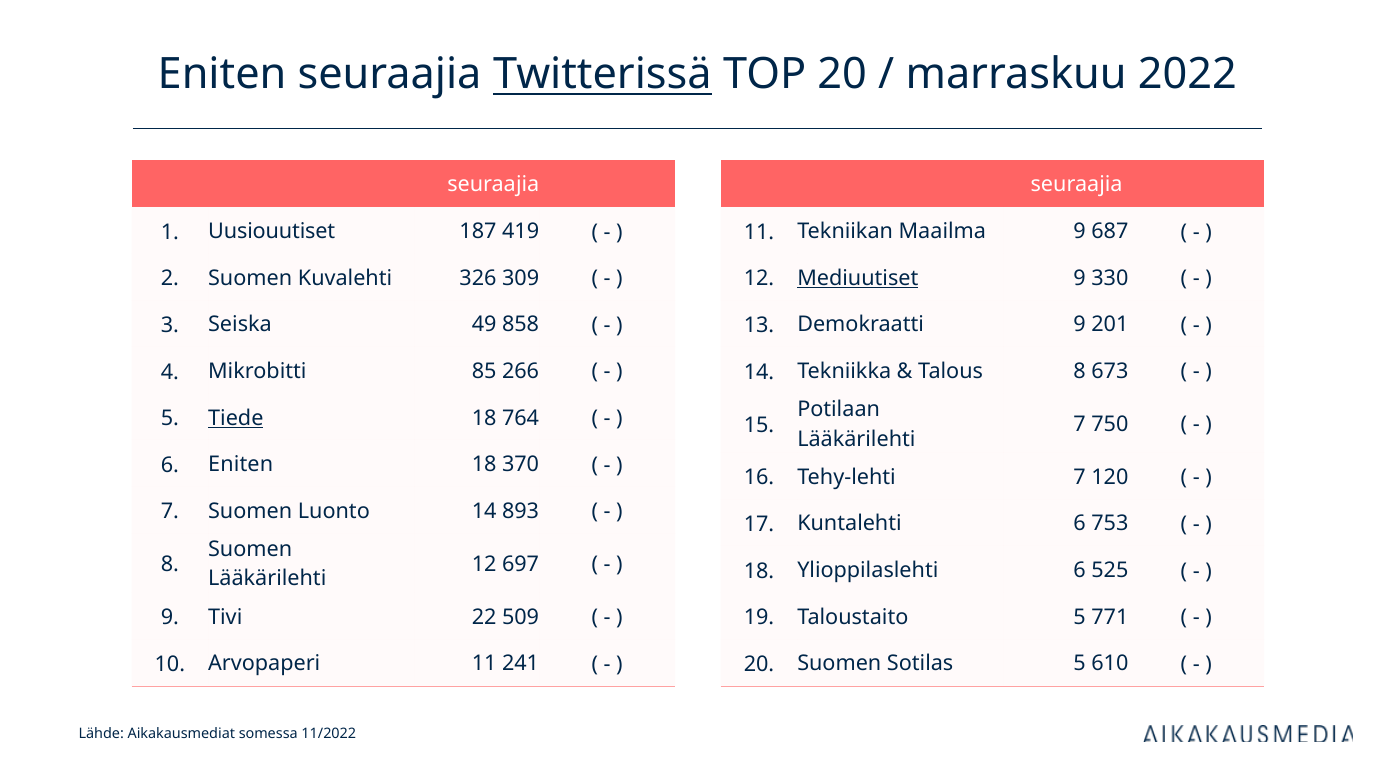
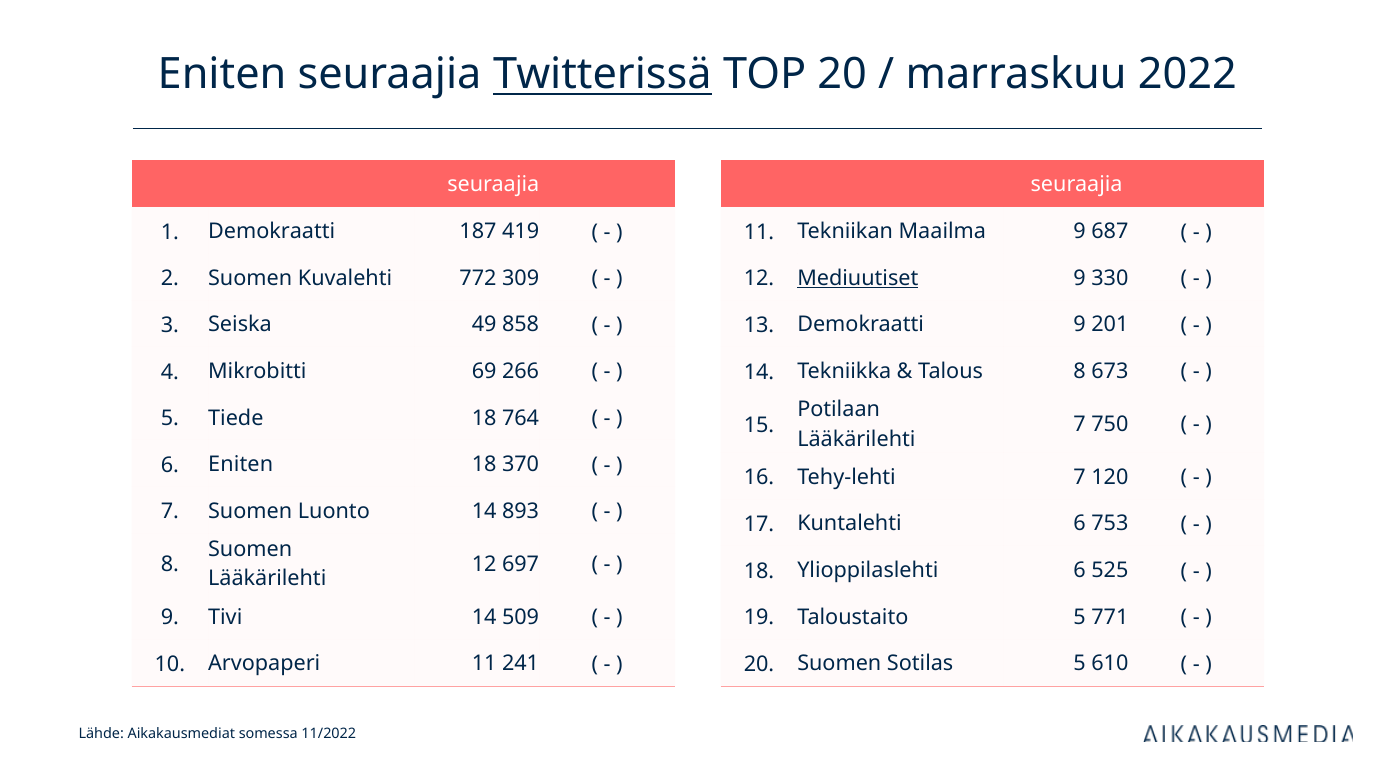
1 Uusiouutiset: Uusiouutiset -> Demokraatti
326: 326 -> 772
85: 85 -> 69
Tiede underline: present -> none
Tivi 22: 22 -> 14
